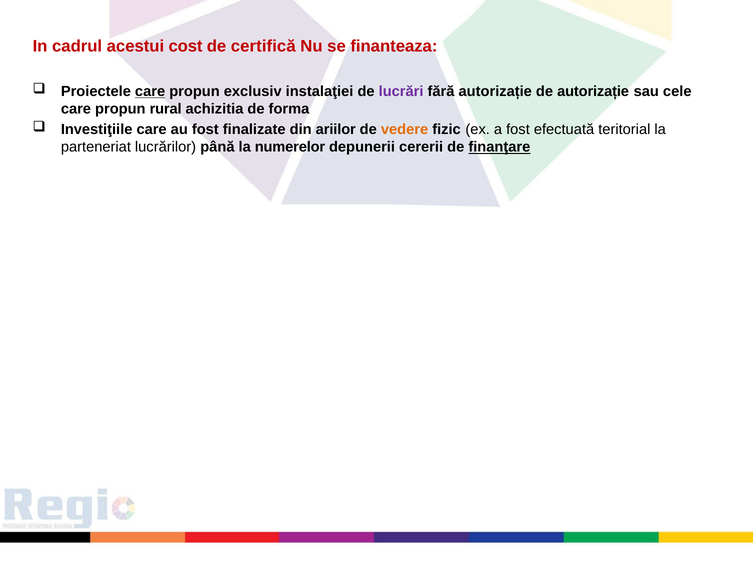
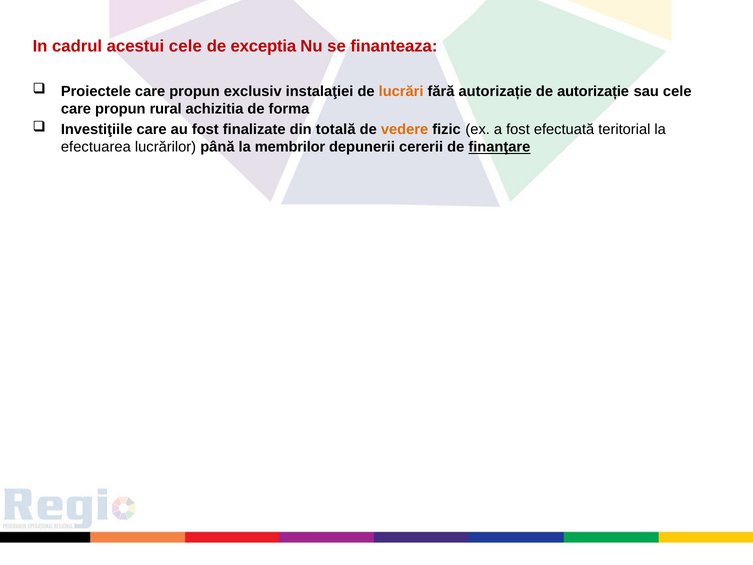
acestui cost: cost -> cele
certifică: certifică -> exceptia
care at (150, 91) underline: present -> none
lucrări colour: purple -> orange
ariilor: ariilor -> totală
parteneriat: parteneriat -> efectuarea
numerelor: numerelor -> membrilor
